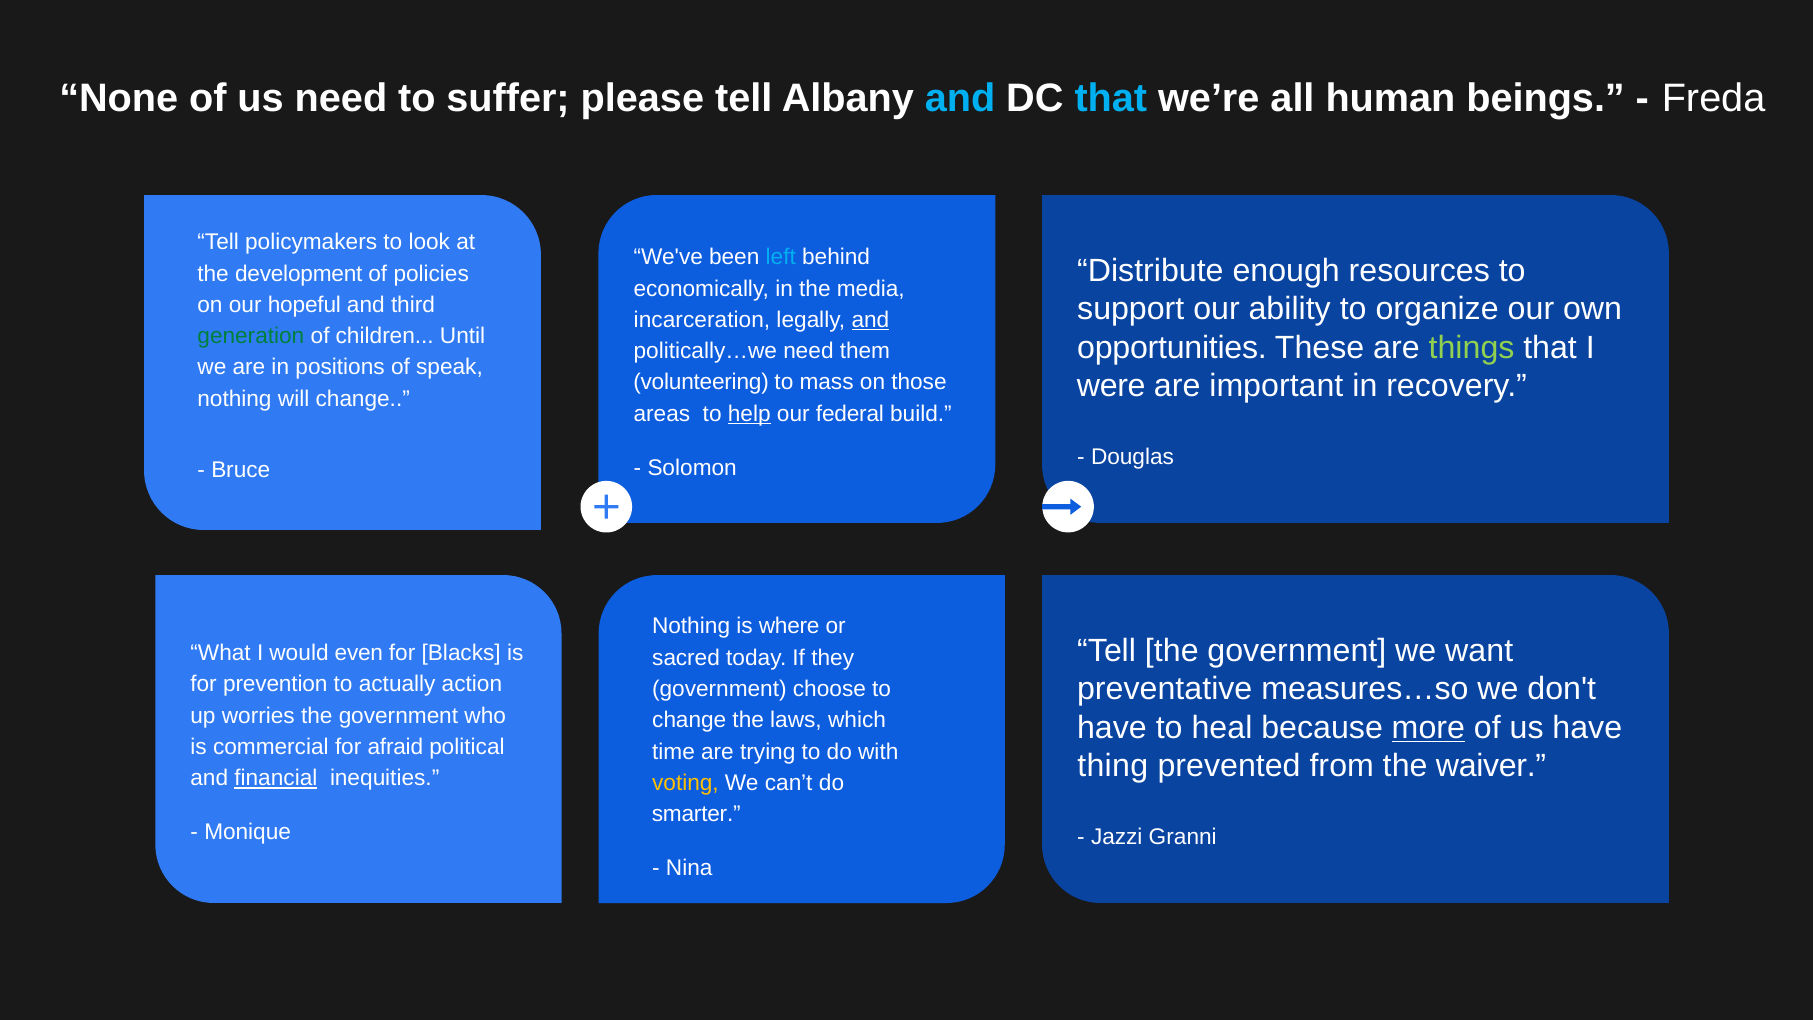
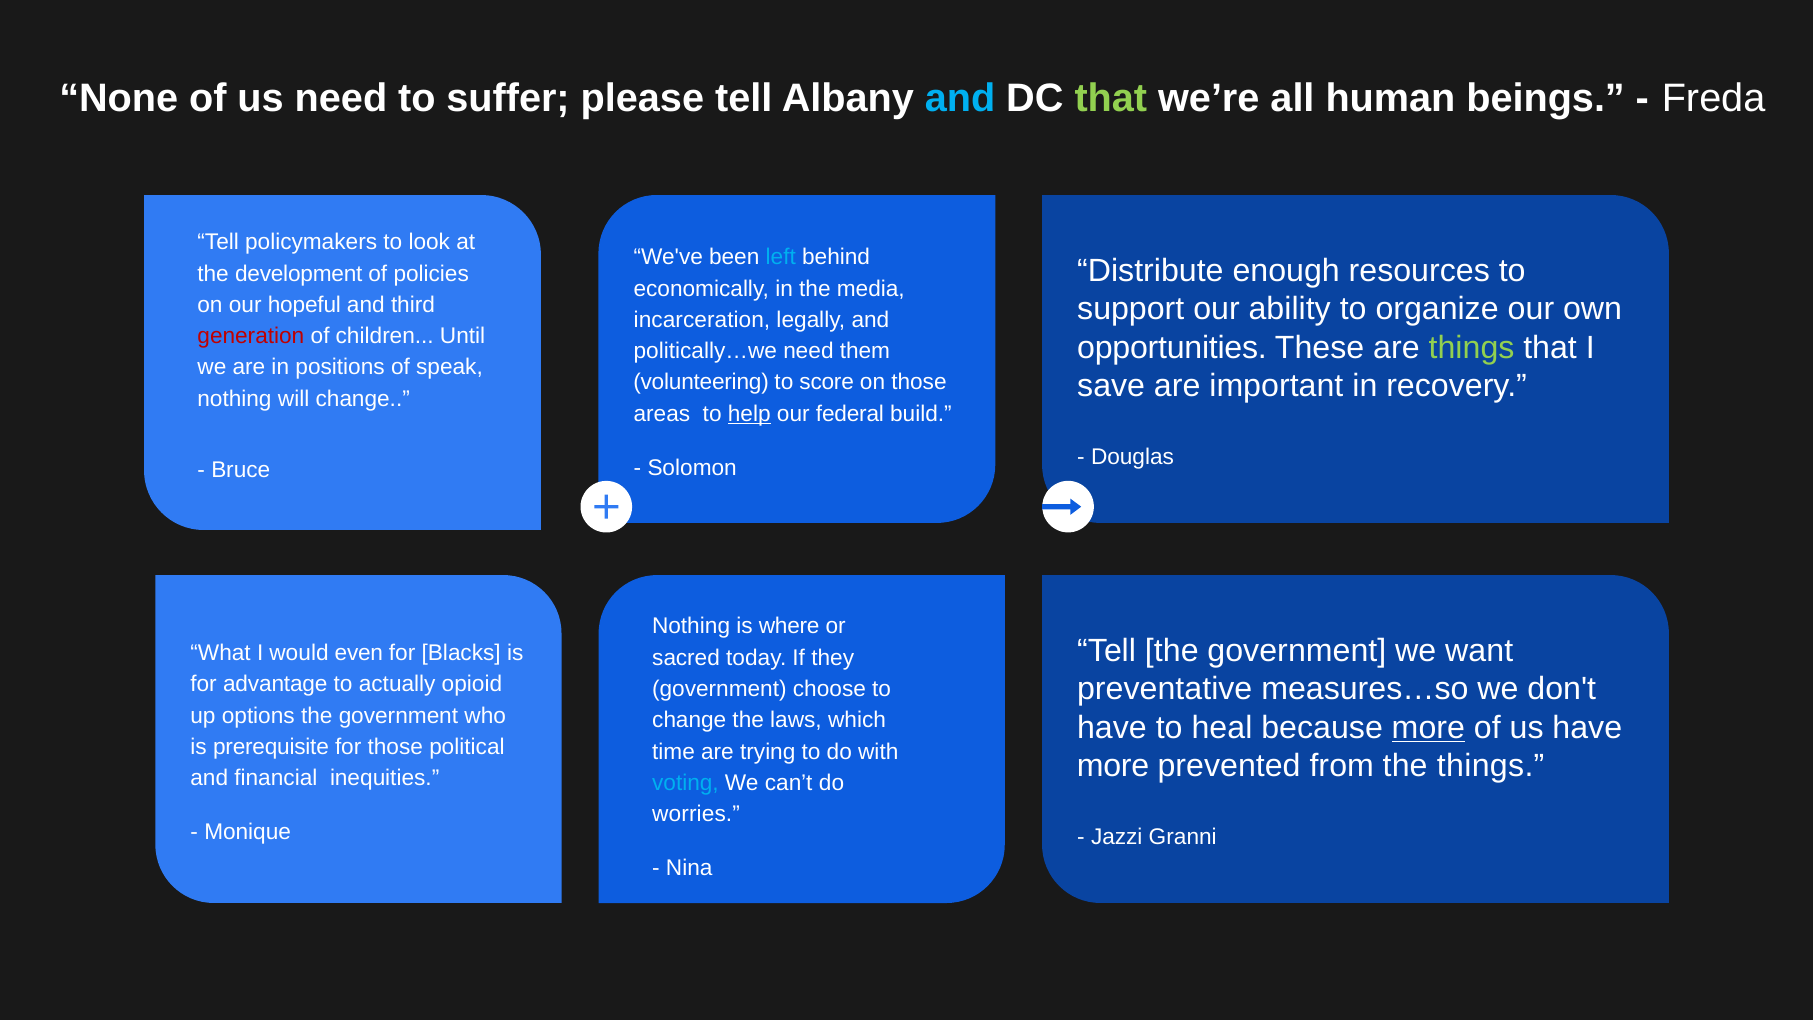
that at (1111, 98) colour: light blue -> light green
and at (870, 320) underline: present -> none
generation colour: green -> red
were: were -> save
mass: mass -> score
prevention: prevention -> advantage
action: action -> opioid
worries: worries -> options
commercial: commercial -> prerequisite
for afraid: afraid -> those
thing at (1113, 766): thing -> more
the waiver: waiver -> things
financial underline: present -> none
voting colour: yellow -> light blue
smarter: smarter -> worries
